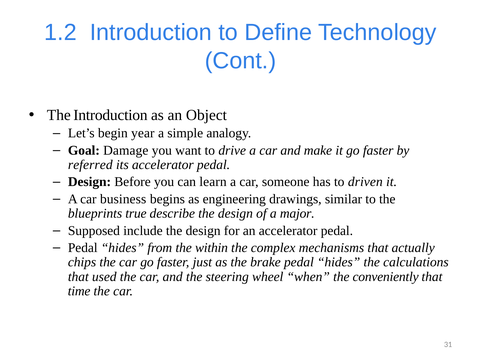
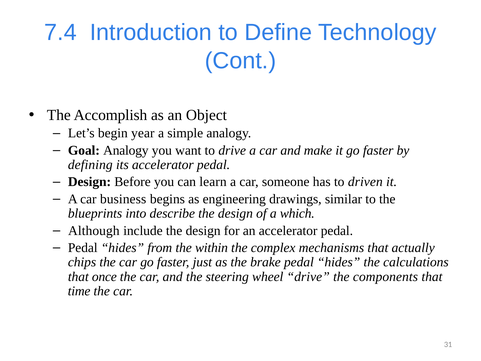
1.2: 1.2 -> 7.4
The Introduction: Introduction -> Accomplish
Goal Damage: Damage -> Analogy
referred: referred -> defining
true: true -> into
major: major -> which
Supposed: Supposed -> Although
used: used -> once
wheel when: when -> drive
conveniently: conveniently -> components
